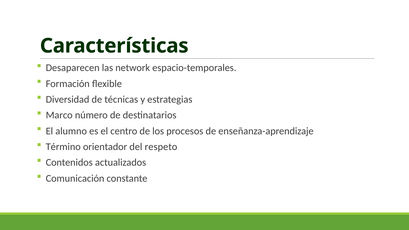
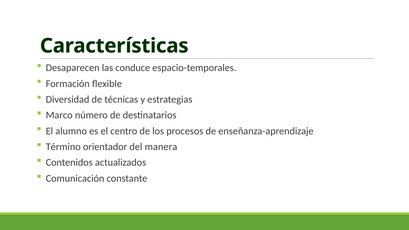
network: network -> conduce
respeto: respeto -> manera
